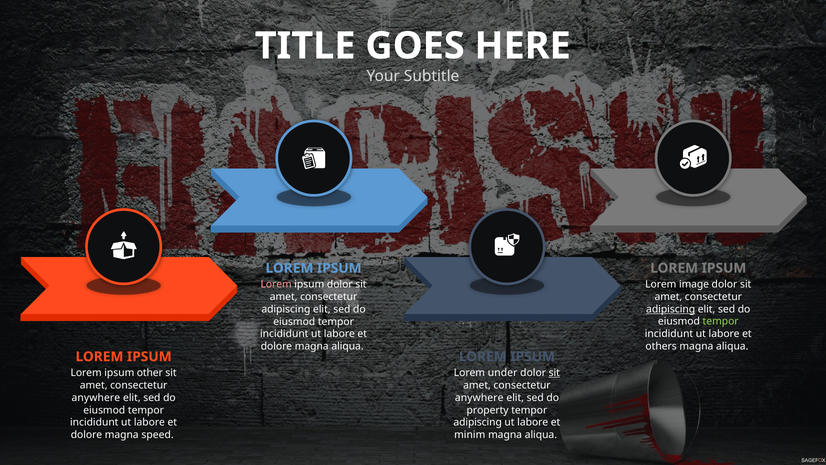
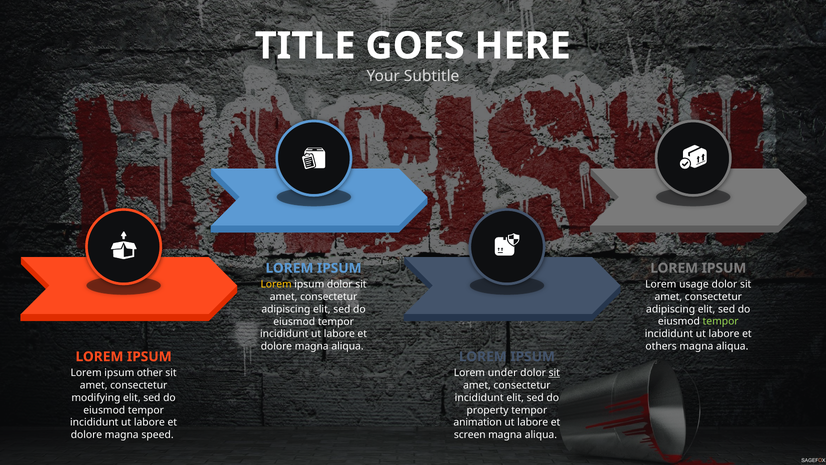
image: image -> usage
Lorem at (276, 284) colour: pink -> yellow
adipiscing at (671, 309) underline: present -> none
anywhere at (96, 397): anywhere -> modifying
anywhere at (479, 397): anywhere -> incididunt
adipiscing at (478, 422): adipiscing -> animation
minim: minim -> screen
